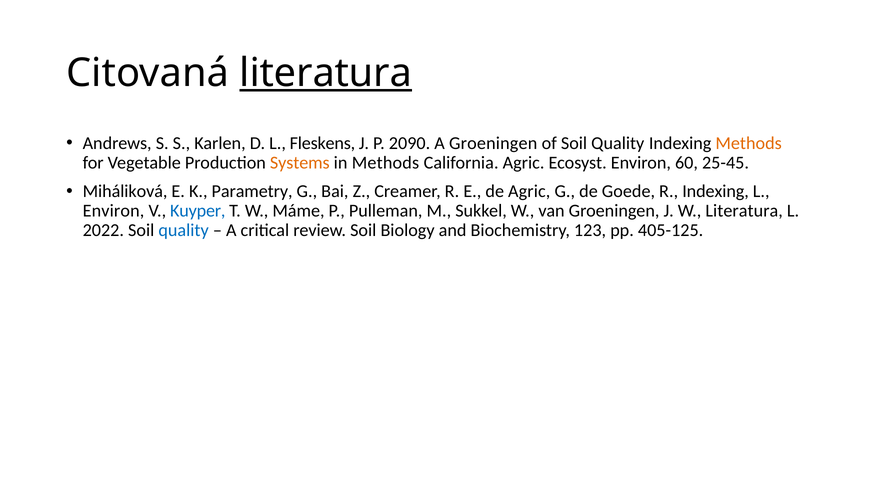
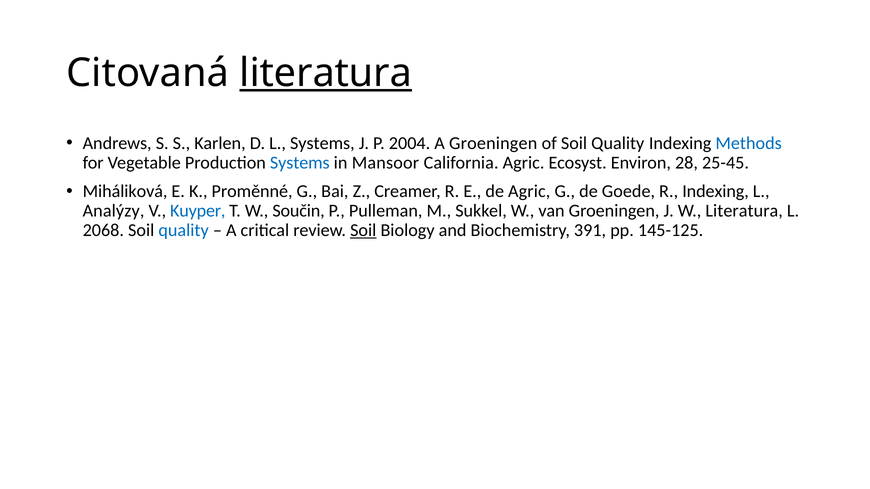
L Fleskens: Fleskens -> Systems
2090: 2090 -> 2004
Methods at (749, 143) colour: orange -> blue
Systems at (300, 163) colour: orange -> blue
in Methods: Methods -> Mansoor
60: 60 -> 28
Parametry: Parametry -> Proměnné
Environ at (114, 211): Environ -> Analýzy
Máme: Máme -> Součin
2022: 2022 -> 2068
Soil at (363, 231) underline: none -> present
123: 123 -> 391
405-125: 405-125 -> 145-125
